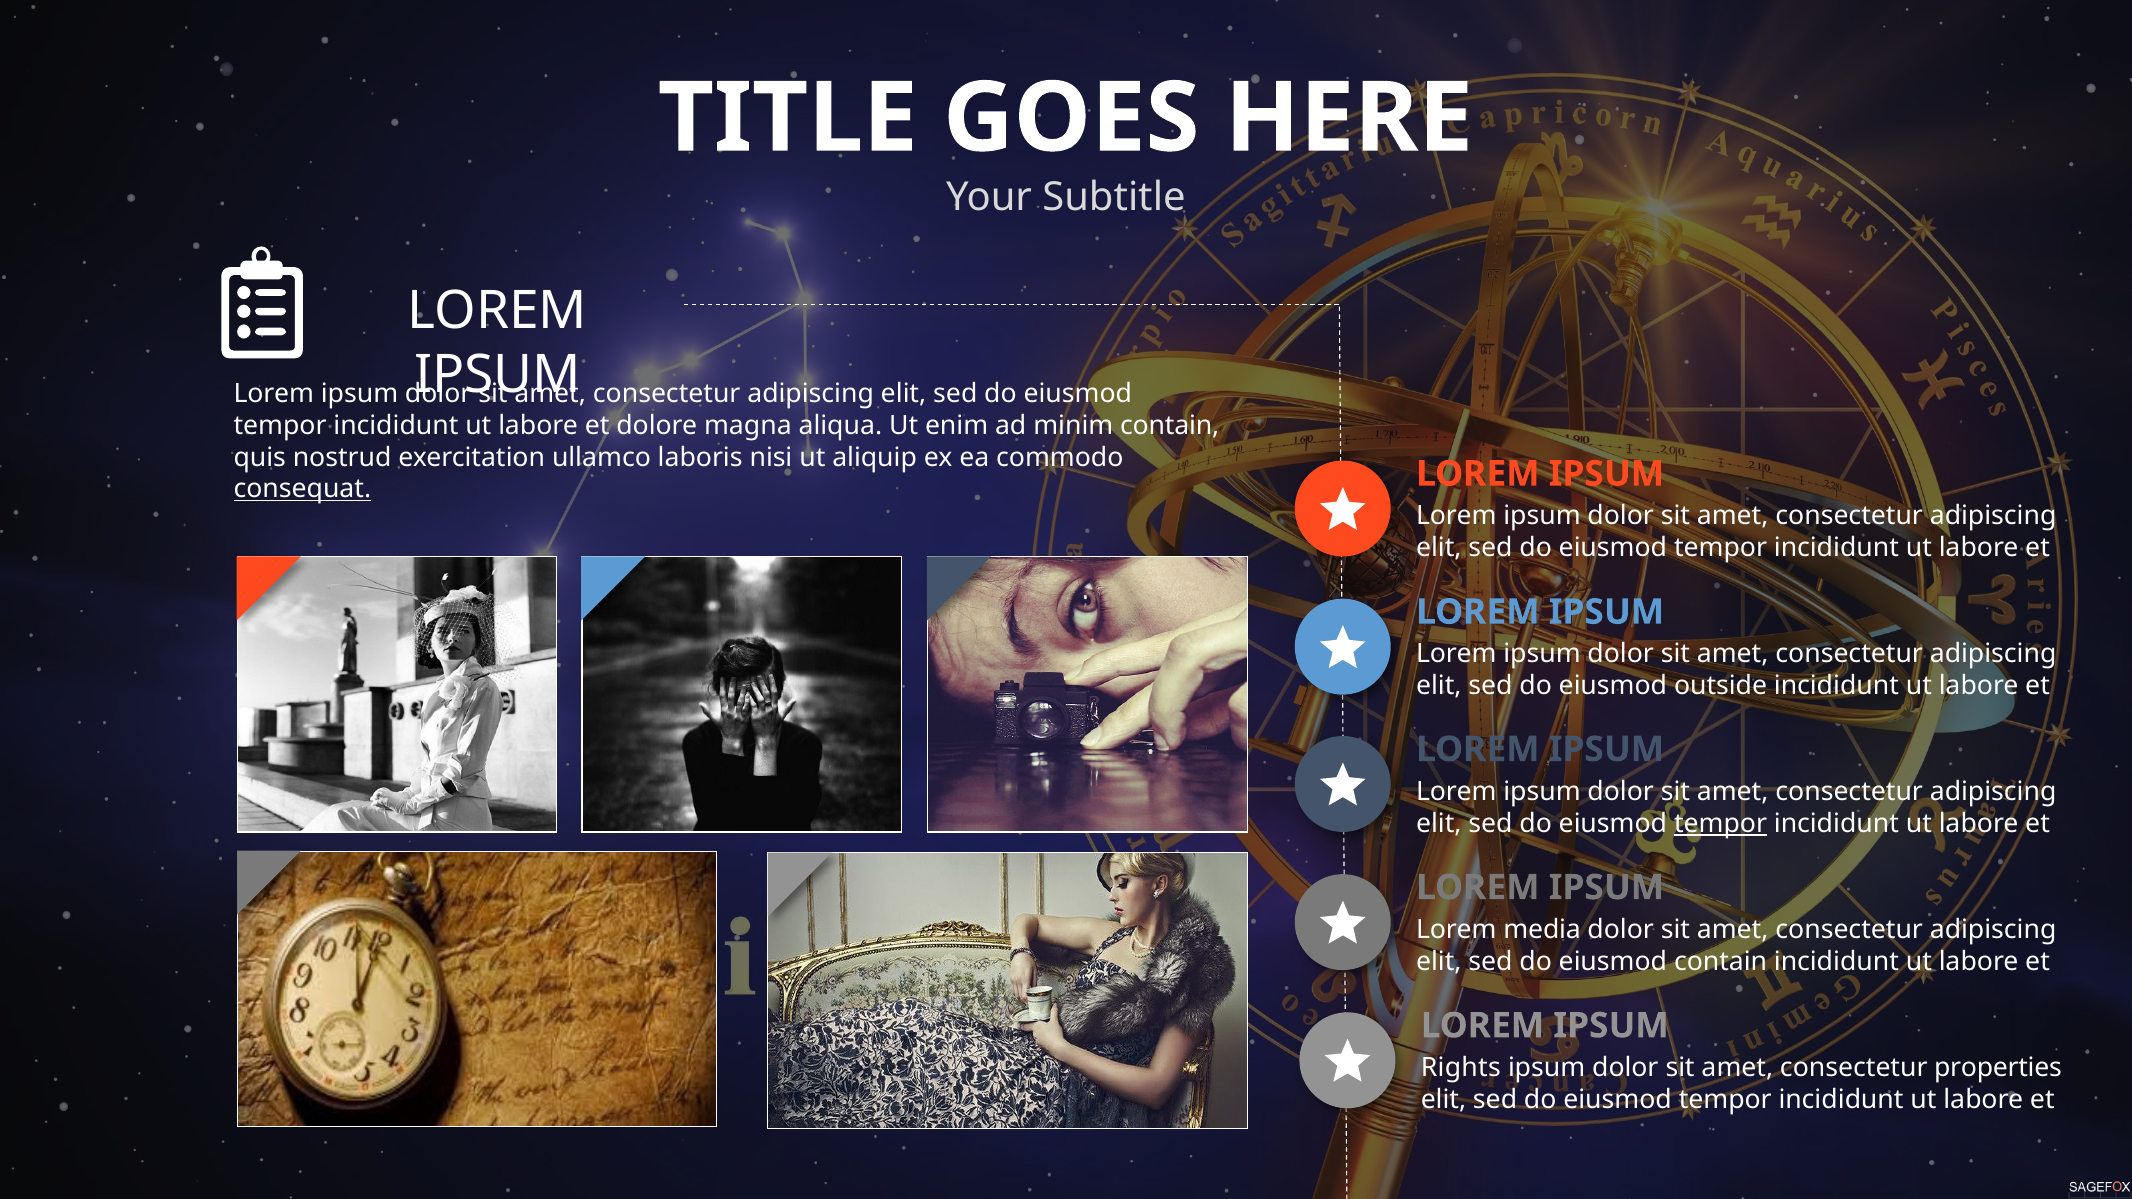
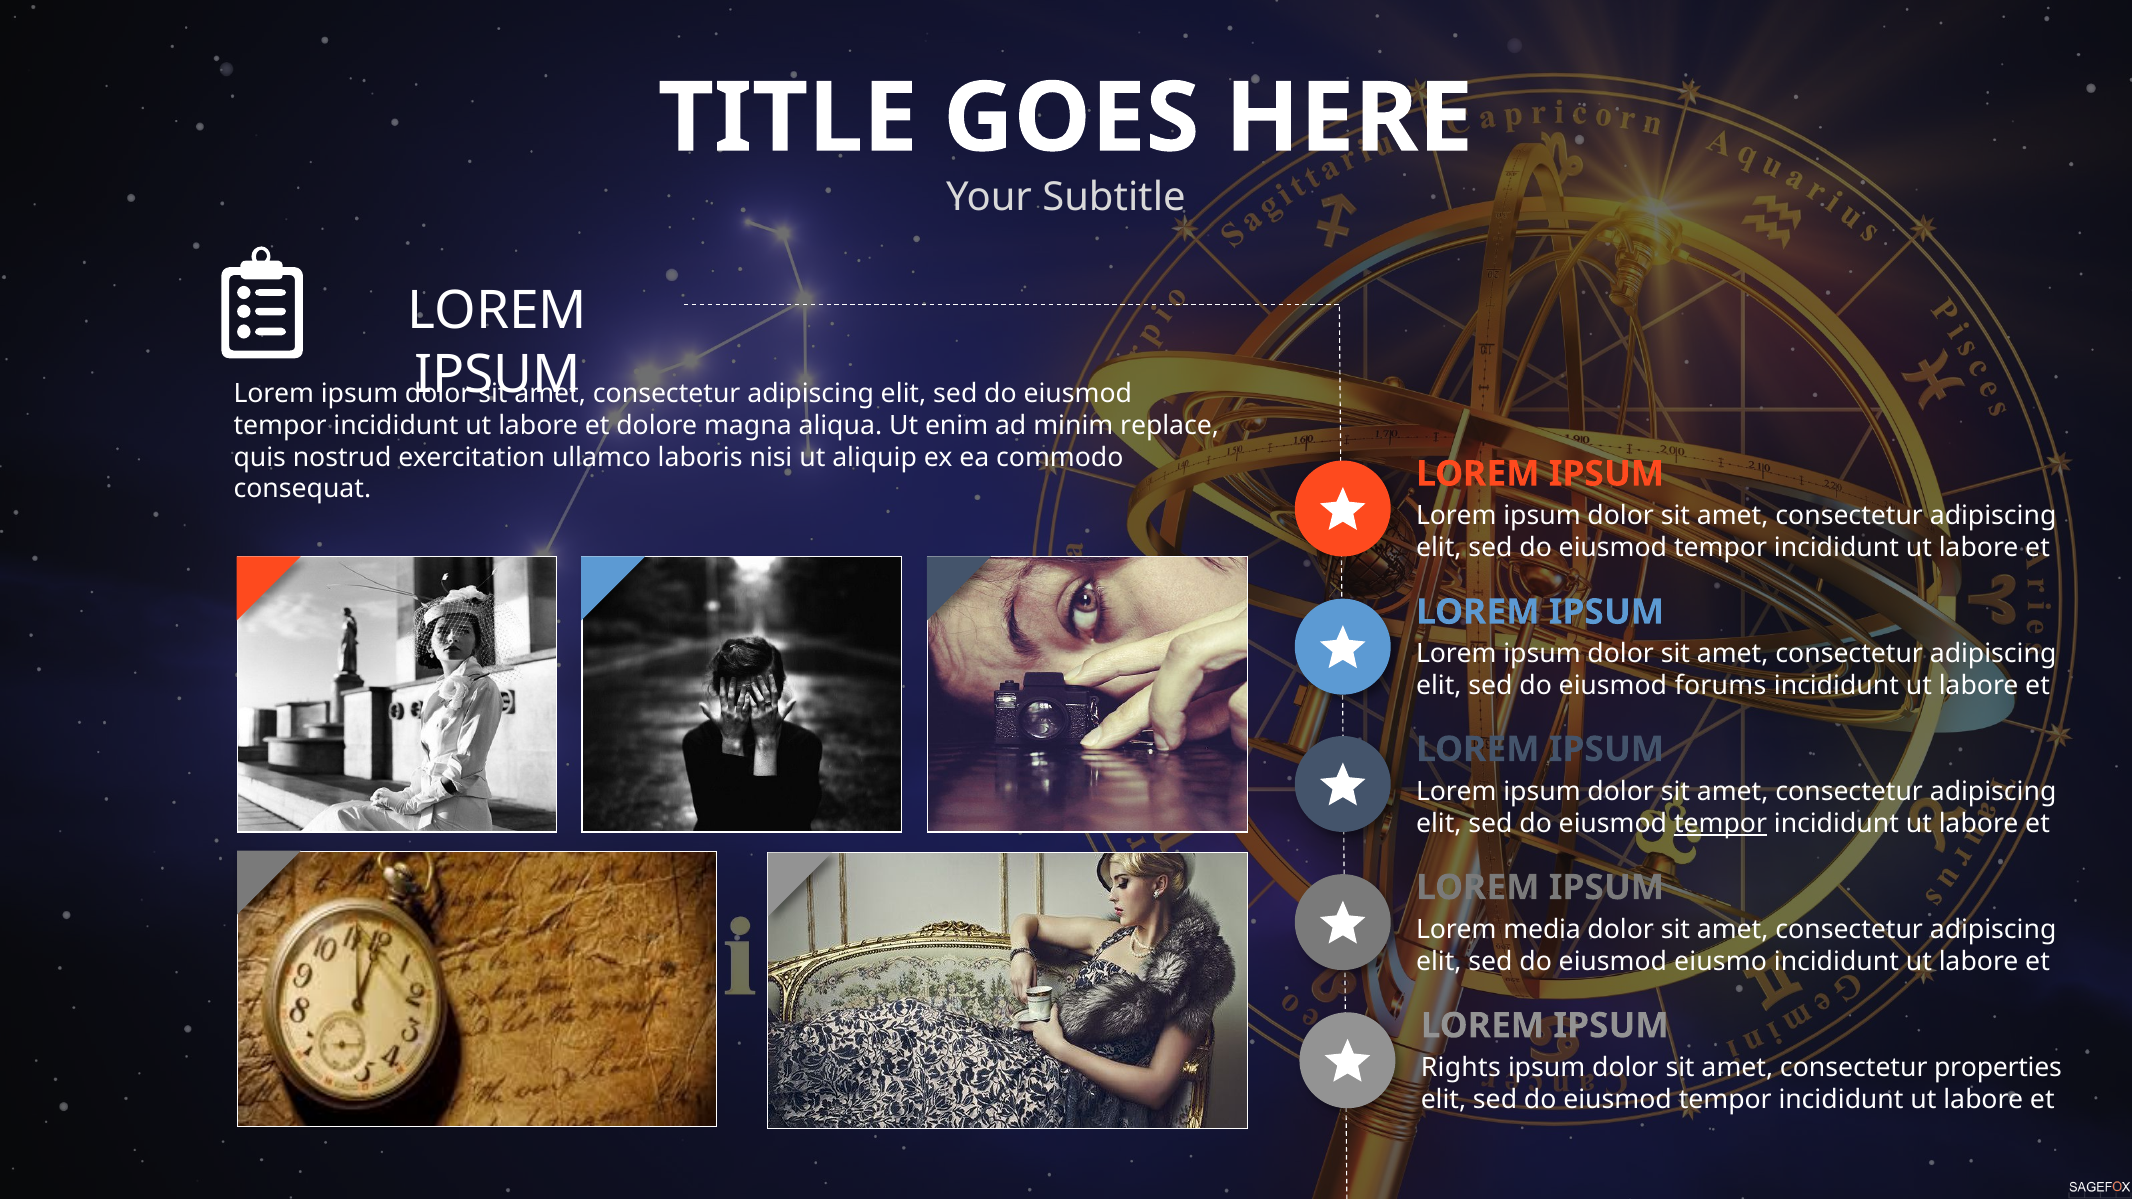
minim contain: contain -> replace
consequat underline: present -> none
outside: outside -> forums
eiusmod contain: contain -> eiusmo
